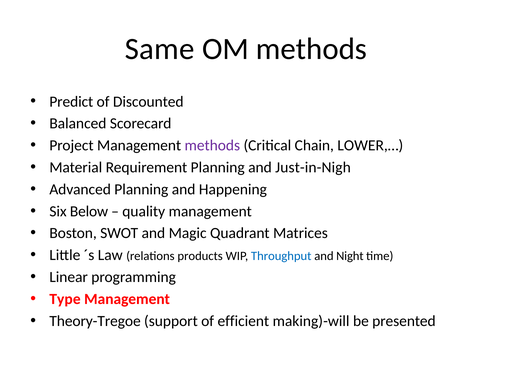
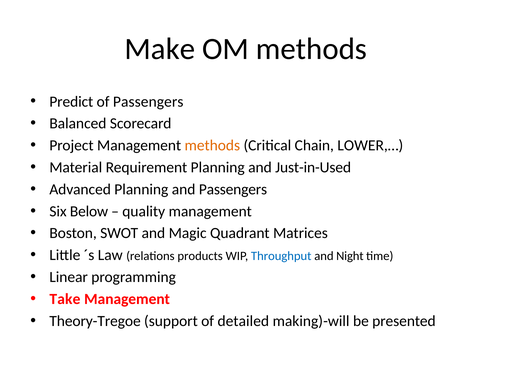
Same: Same -> Make
of Discounted: Discounted -> Passengers
methods at (212, 145) colour: purple -> orange
Just-in-Nigh: Just-in-Nigh -> Just-in-Used
and Happening: Happening -> Passengers
Type: Type -> Take
efficient: efficient -> detailed
